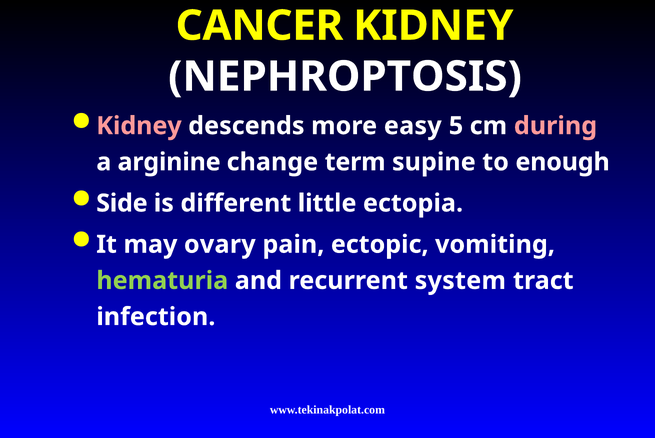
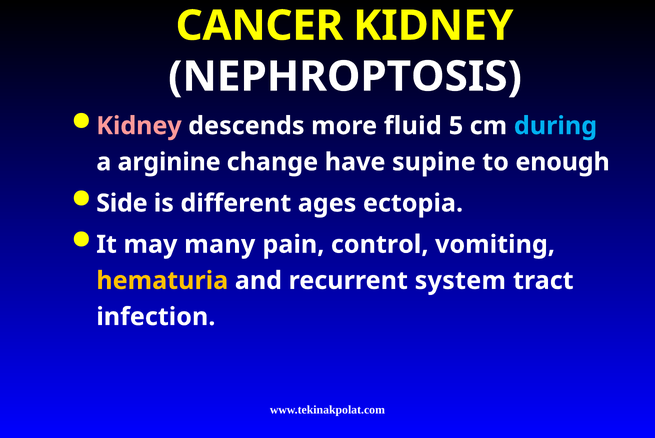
easy: easy -> fluid
during colour: pink -> light blue
term: term -> have
little: little -> ages
ovary: ovary -> many
ectopic: ectopic -> control
hematuria colour: light green -> yellow
